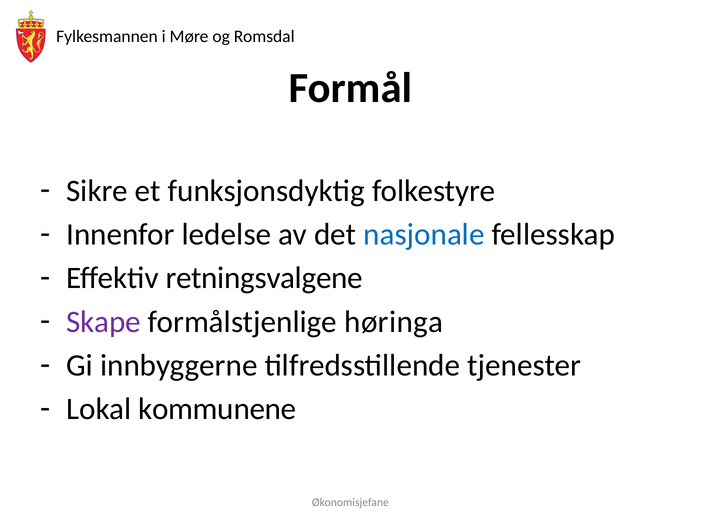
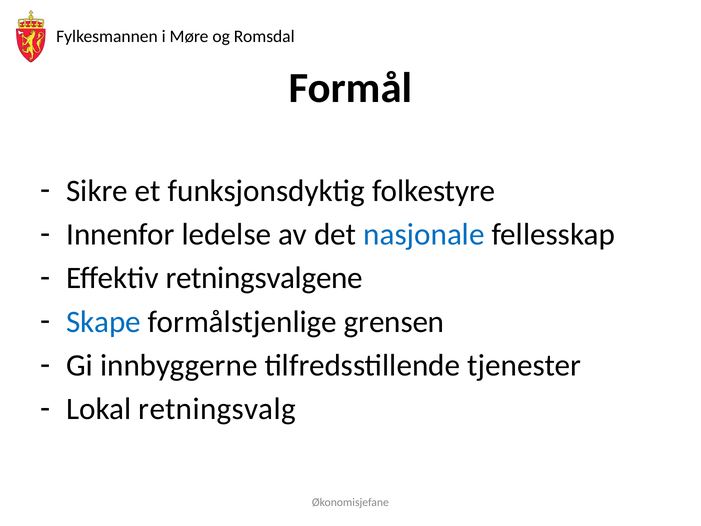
Skape colour: purple -> blue
høringa: høringa -> grensen
kommunene: kommunene -> retningsvalg
